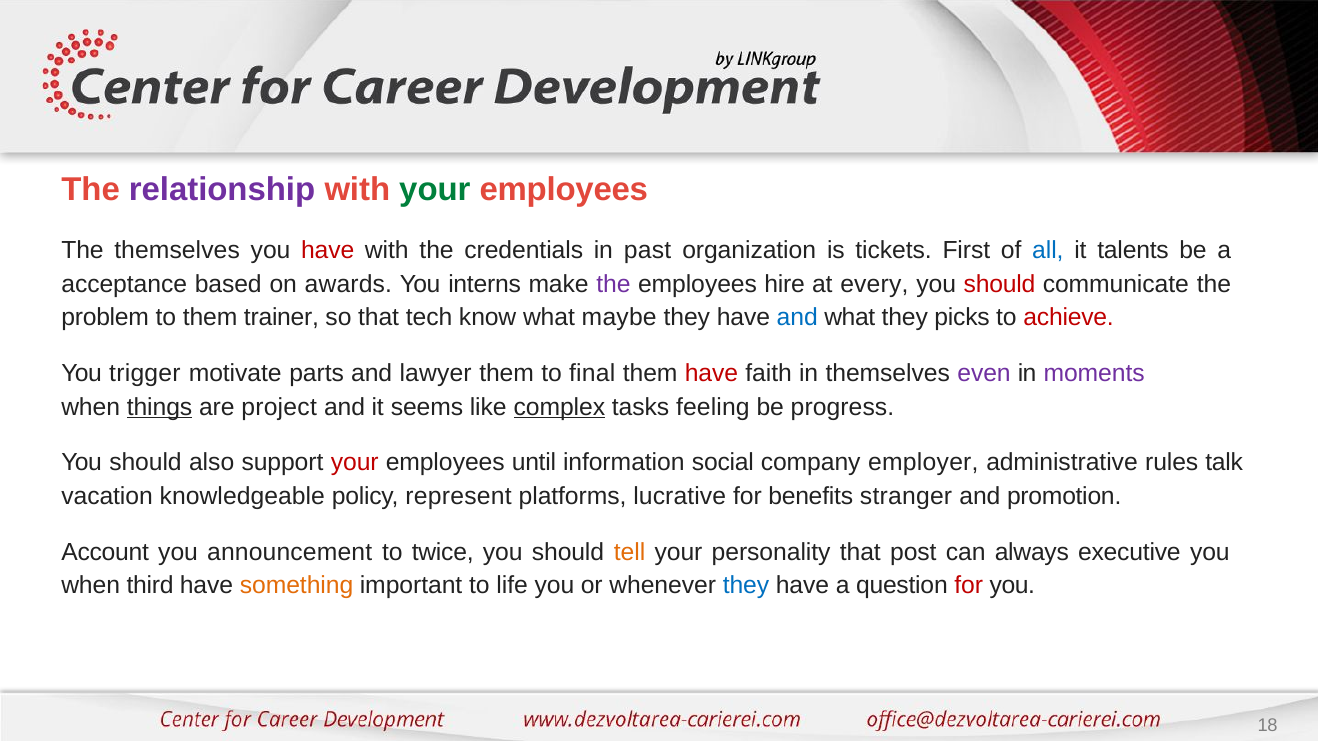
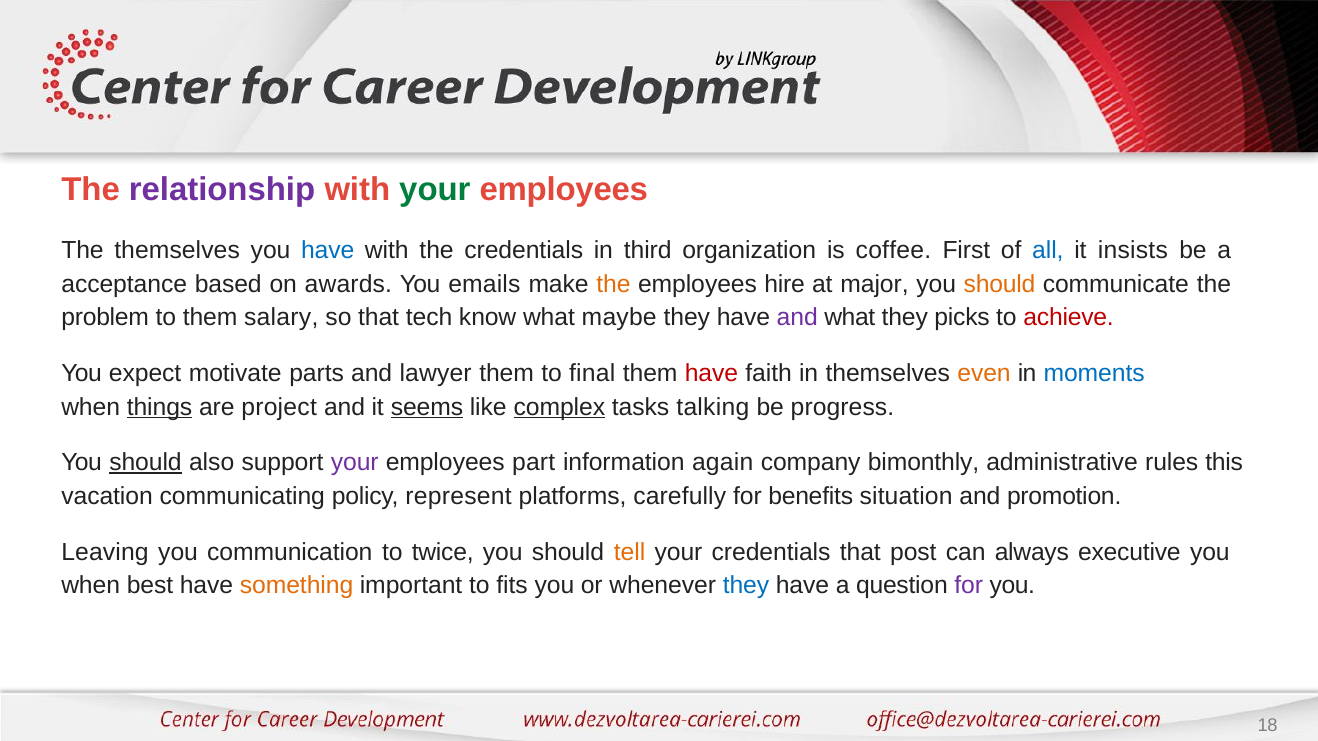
have at (328, 250) colour: red -> blue
past: past -> third
tickets: tickets -> coffee
talents: talents -> insists
interns: interns -> emails
the at (613, 284) colour: purple -> orange
every: every -> major
should at (1000, 284) colour: red -> orange
trainer: trainer -> salary
and at (797, 318) colour: blue -> purple
trigger: trigger -> expect
even colour: purple -> orange
moments colour: purple -> blue
seems underline: none -> present
feeling: feeling -> talking
should at (145, 463) underline: none -> present
your at (355, 463) colour: red -> purple
until: until -> part
social: social -> again
employer: employer -> bimonthly
talk: talk -> this
knowledgeable: knowledgeable -> communicating
lucrative: lucrative -> carefully
stranger: stranger -> situation
Account: Account -> Leaving
announcement: announcement -> communication
your personality: personality -> credentials
third: third -> best
life: life -> fits
for at (969, 586) colour: red -> purple
